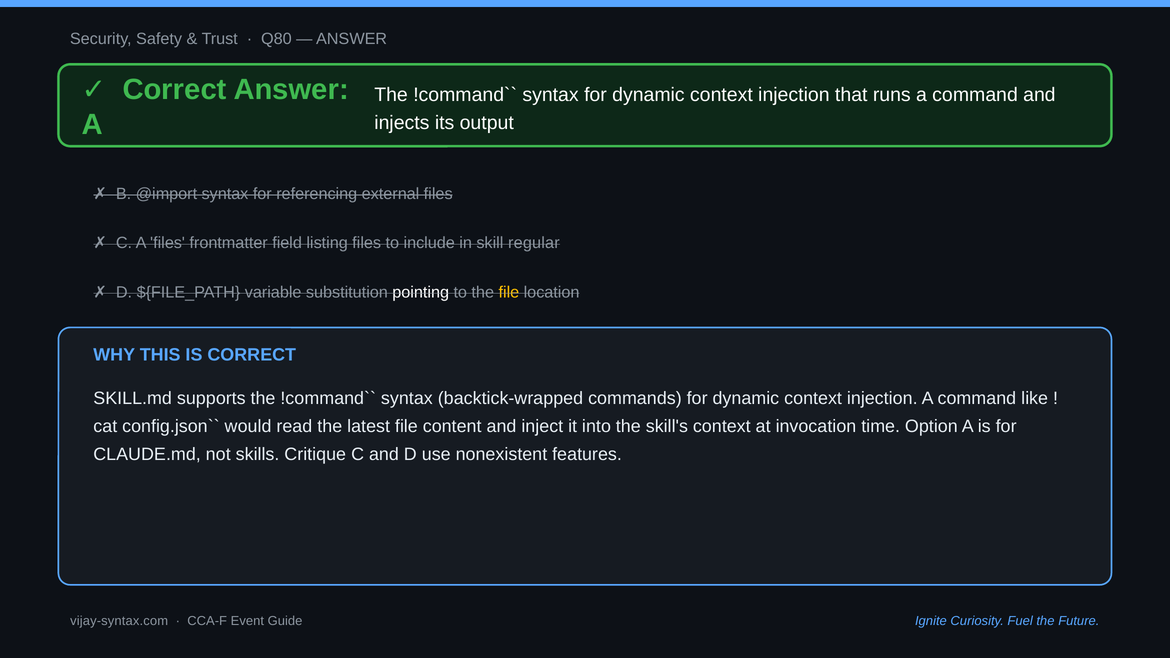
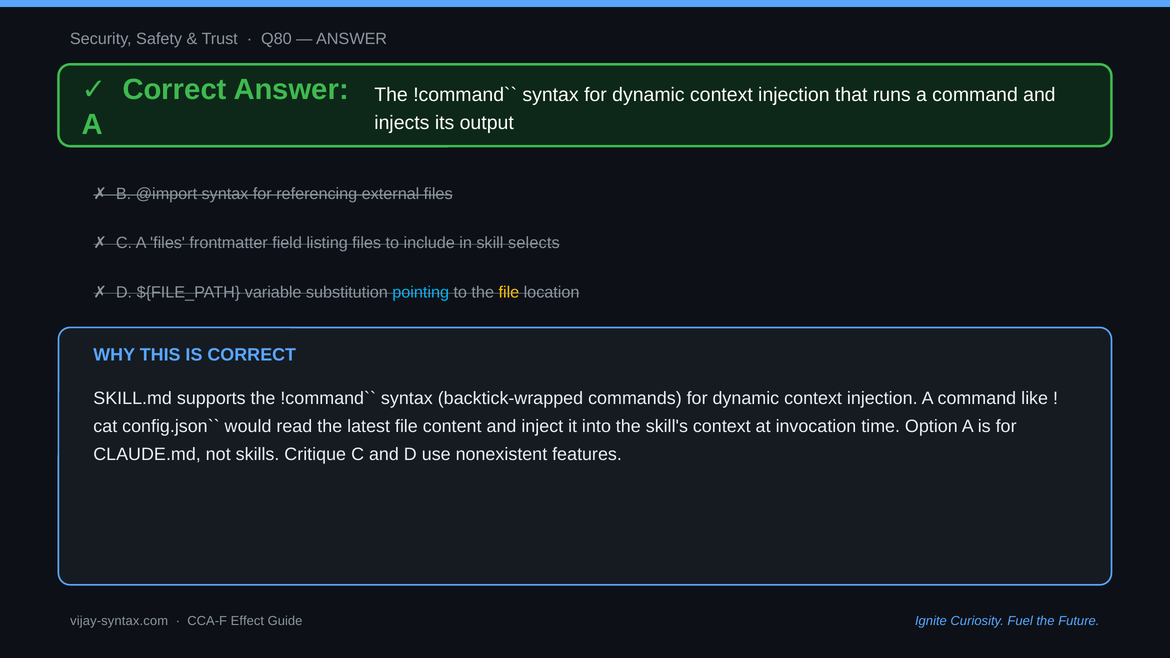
regular: regular -> selects
pointing colour: white -> light blue
Event: Event -> Effect
